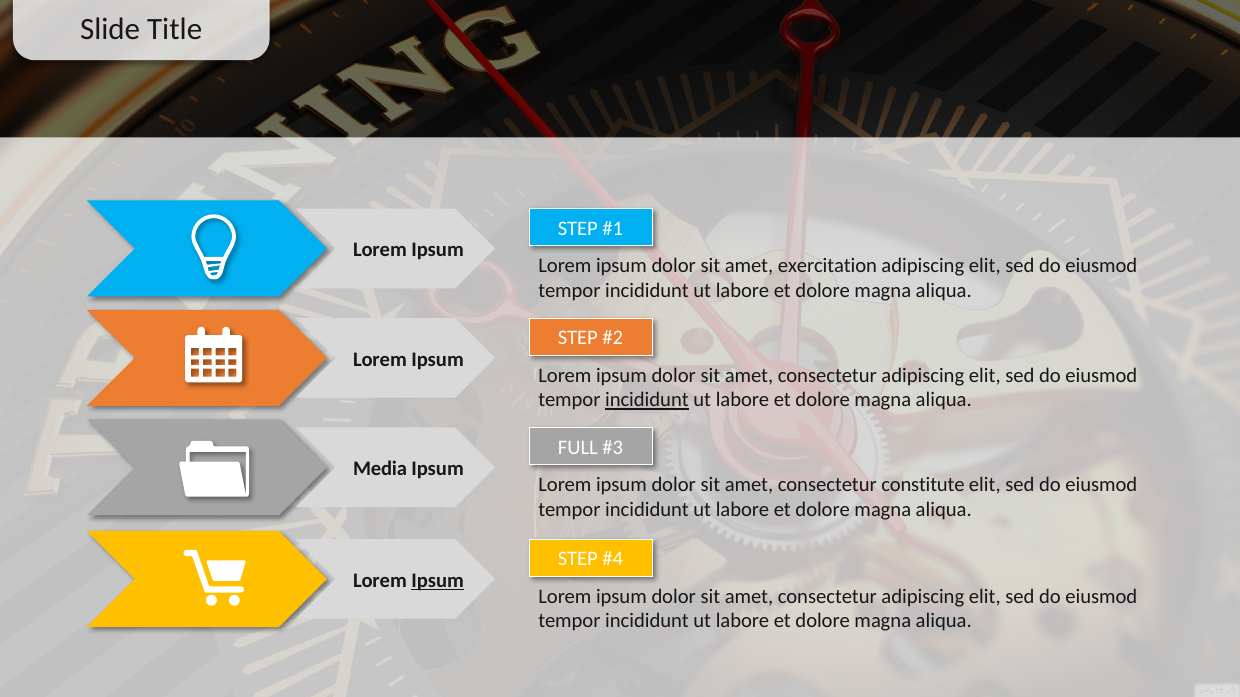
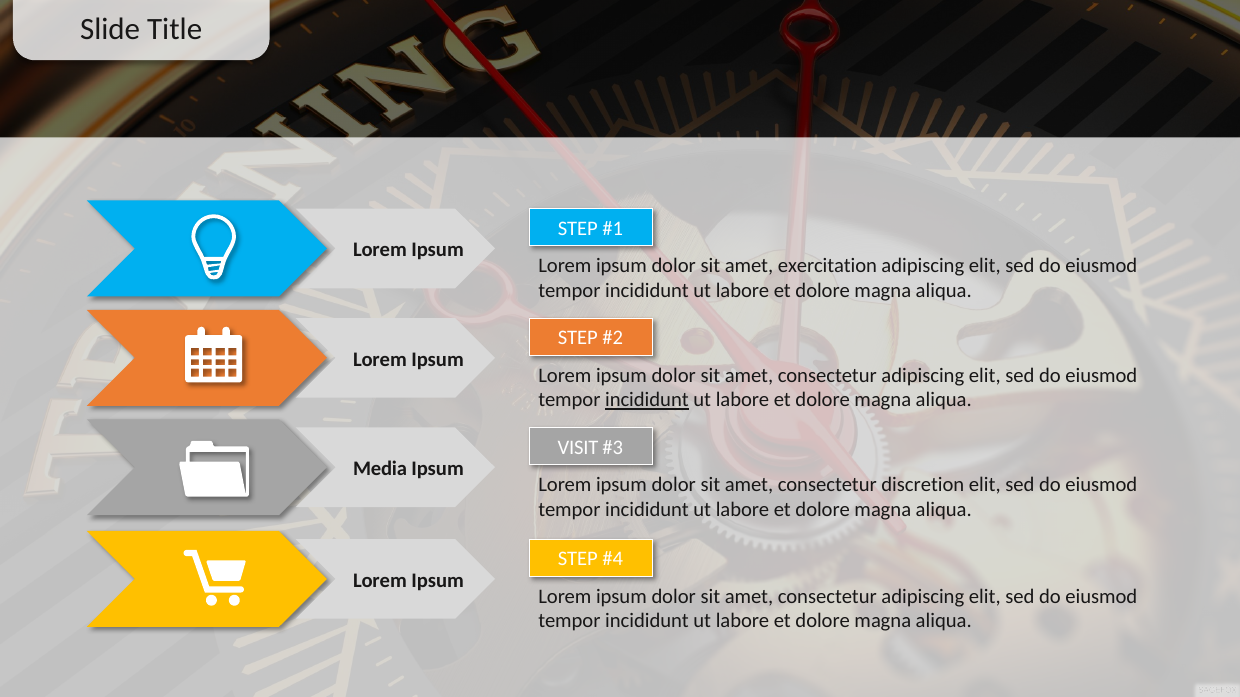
FULL: FULL -> VISIT
constitute: constitute -> discretion
Ipsum at (438, 581) underline: present -> none
